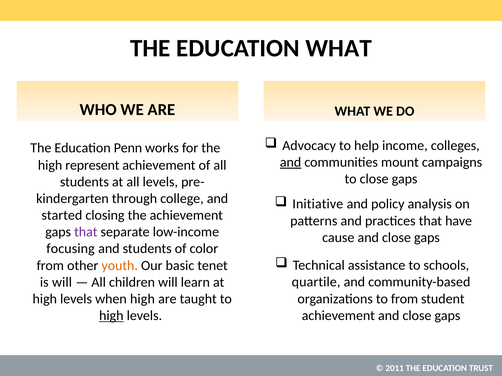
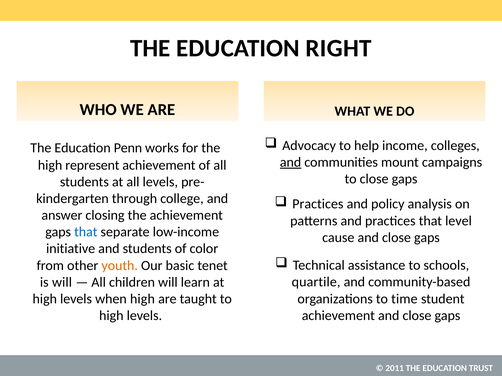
EDUCATION WHAT: WHAT -> RIGHT
Initiative at (318, 204): Initiative -> Practices
started: started -> answer
have: have -> level
that at (86, 232) colour: purple -> blue
focusing: focusing -> initiative
to from: from -> time
high at (111, 316) underline: present -> none
